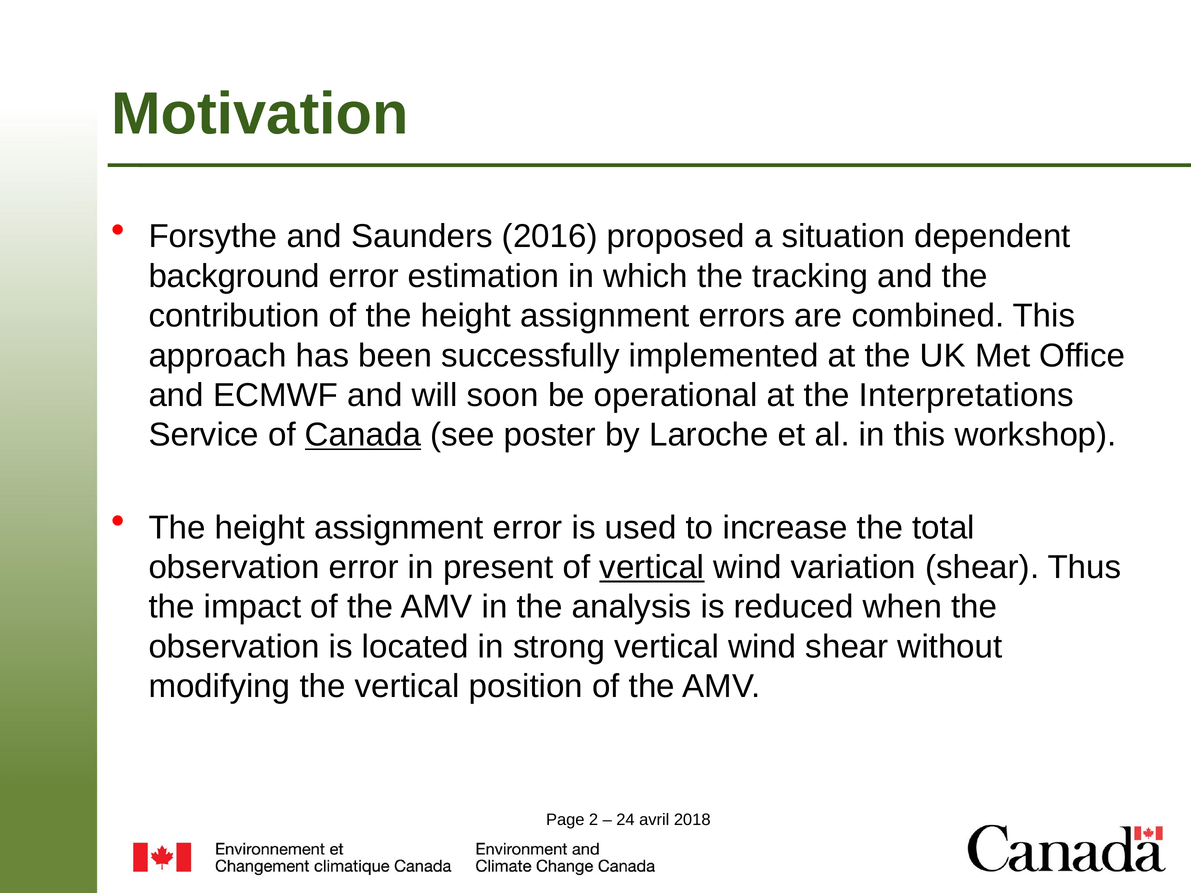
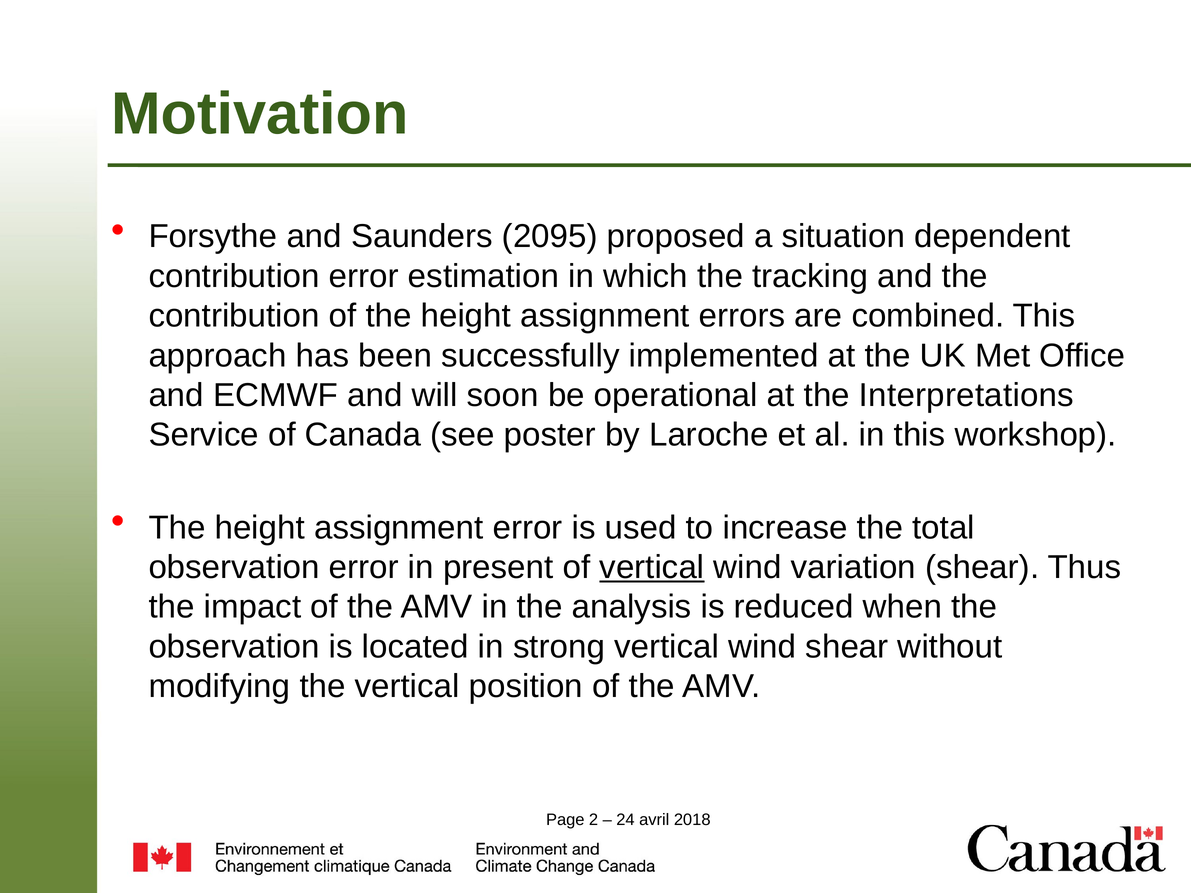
2016: 2016 -> 2095
background at (234, 276): background -> contribution
Canada underline: present -> none
